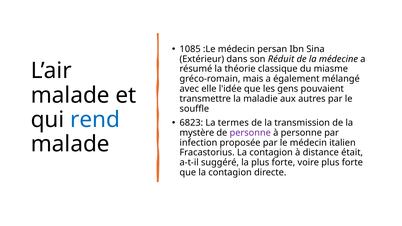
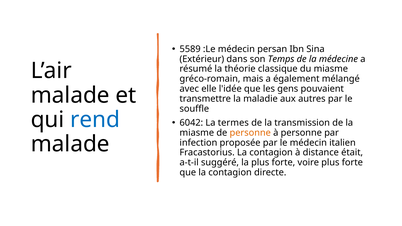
1085: 1085 -> 5589
Réduit: Réduit -> Temps
6823: 6823 -> 6042
mystère at (197, 133): mystère -> miasme
personne at (250, 133) colour: purple -> orange
